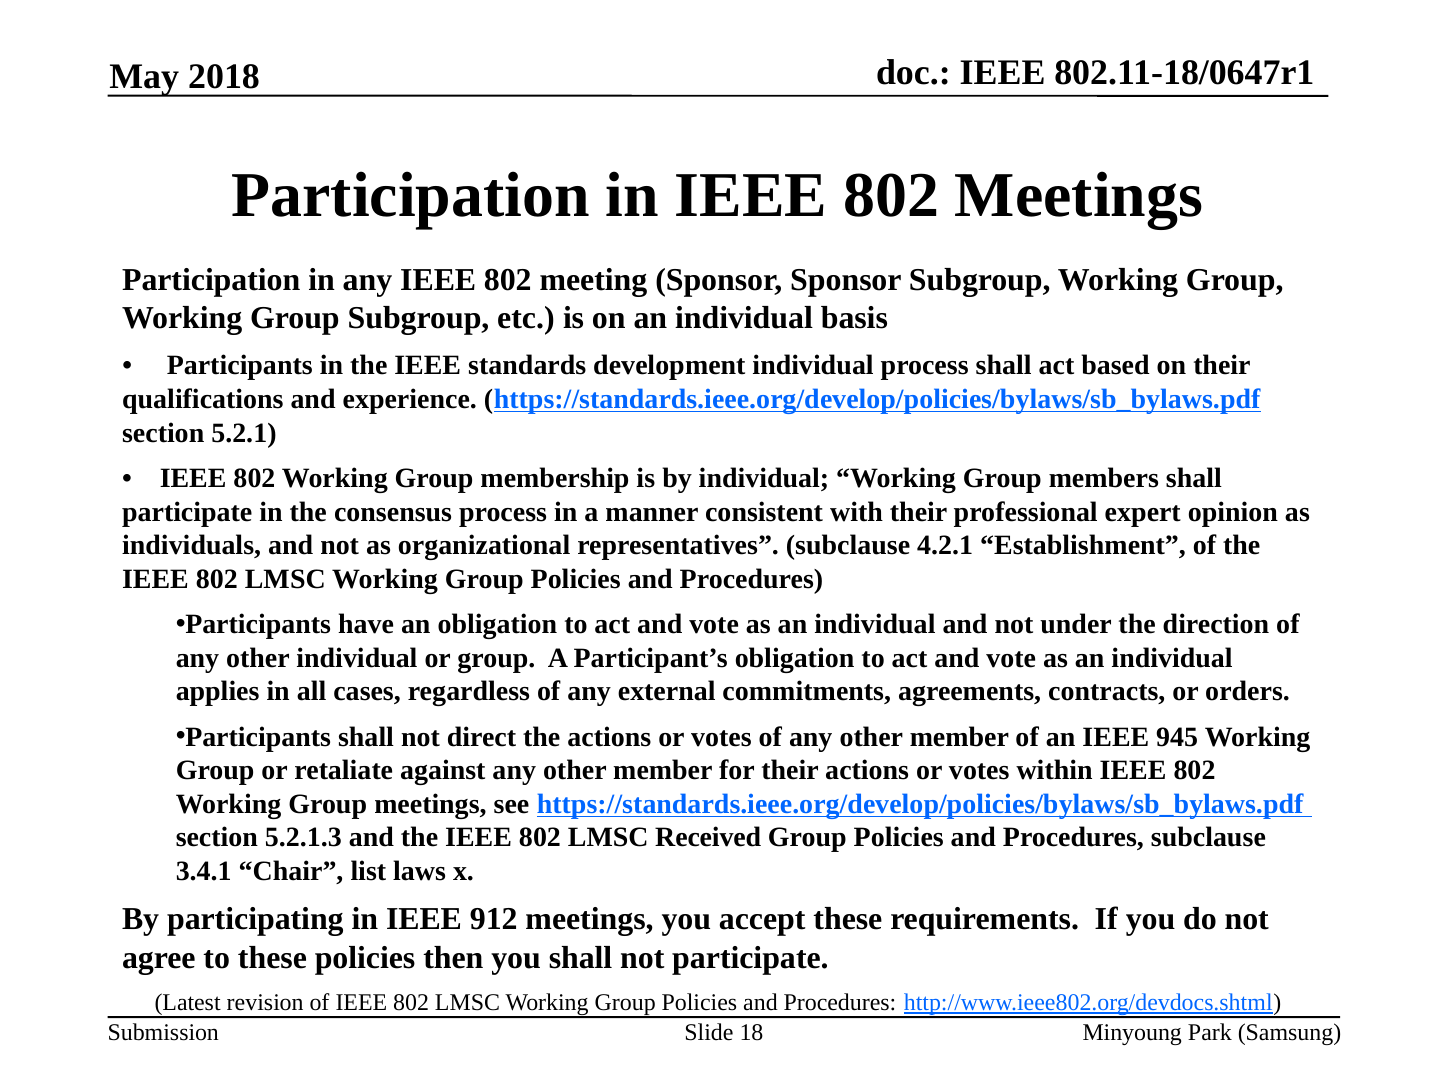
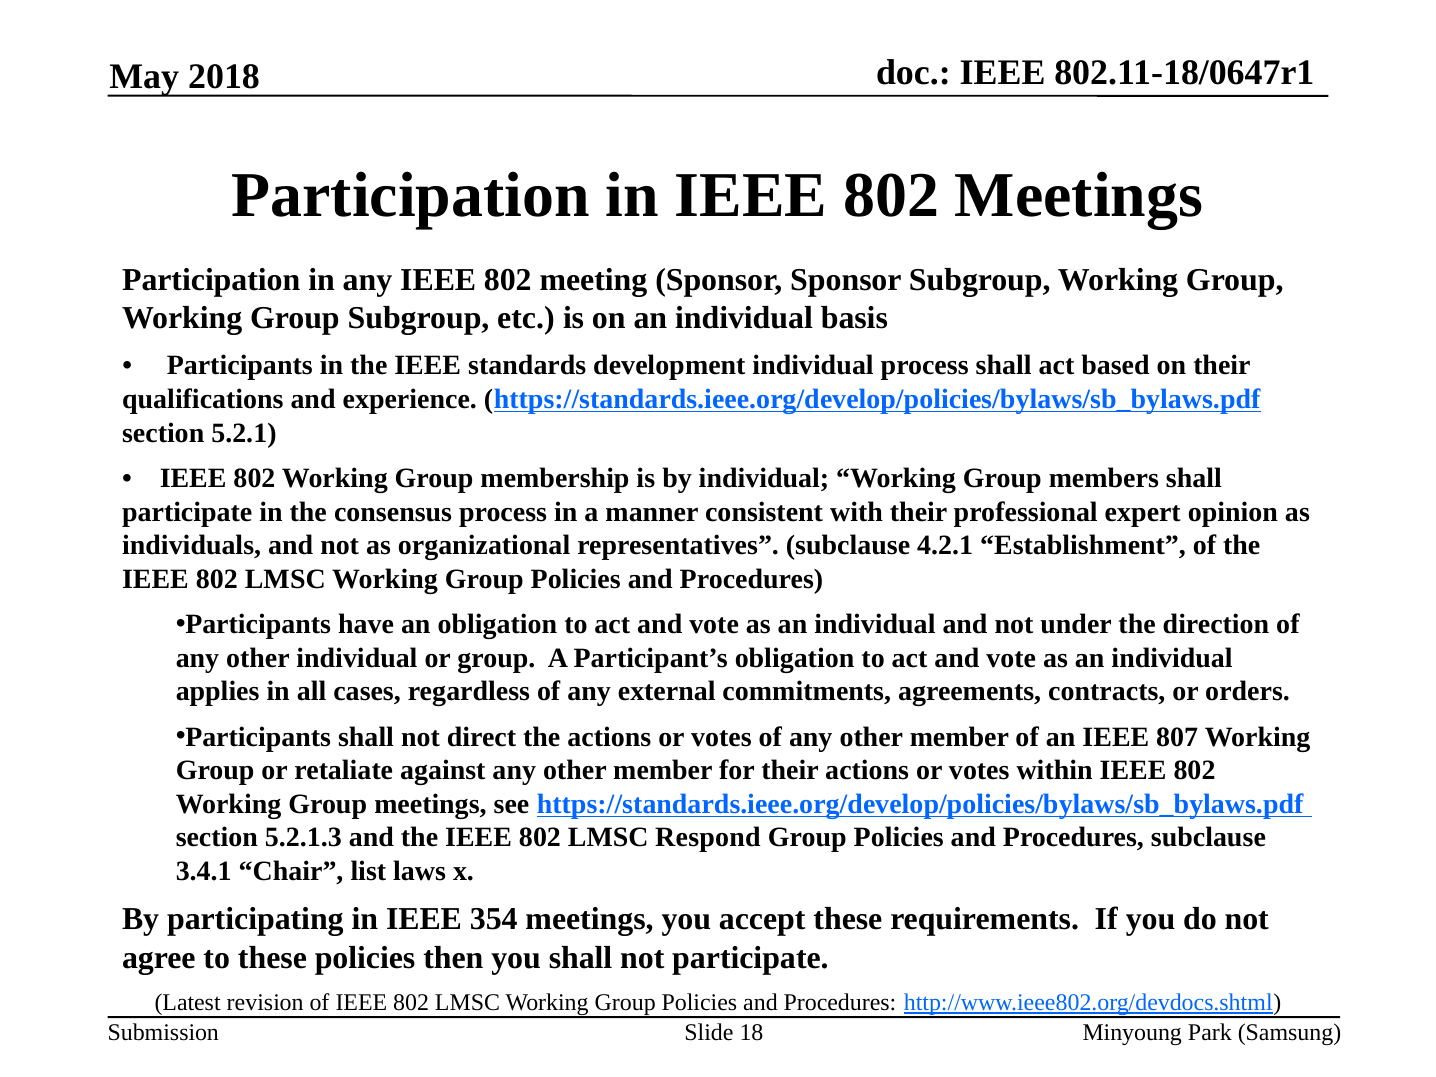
945: 945 -> 807
Received: Received -> Respond
912: 912 -> 354
